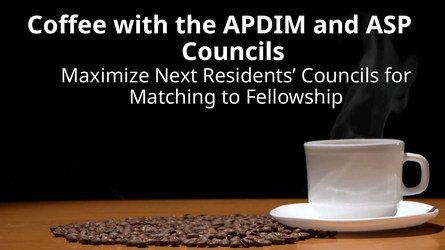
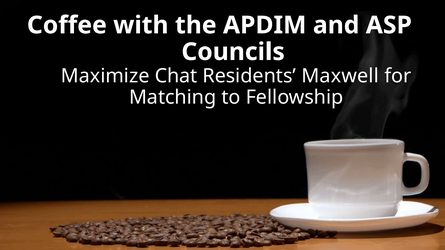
Next: Next -> Chat
Residents Councils: Councils -> Maxwell
